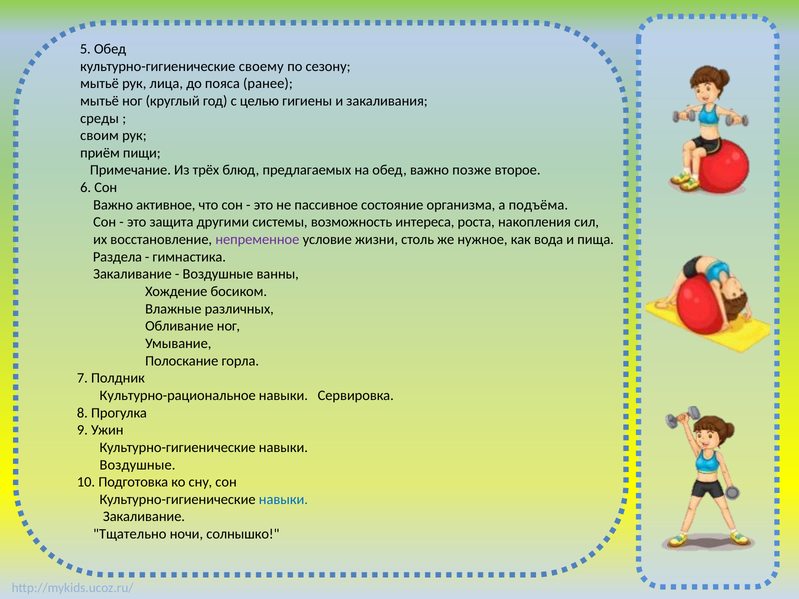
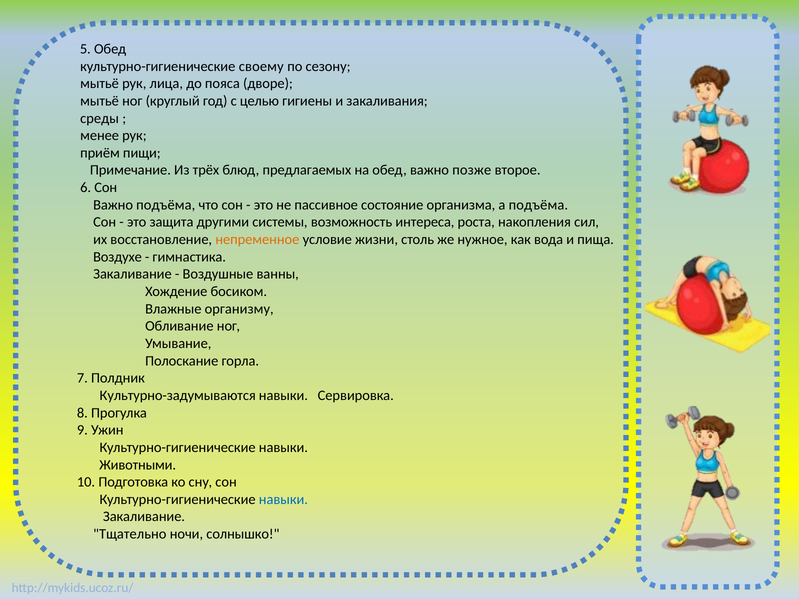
ранее: ранее -> дворе
своим: своим -> менее
Важно активное: активное -> подъёма
непременное colour: purple -> orange
Раздела: Раздела -> Воздухе
различных: различных -> организму
Культурно-рациональное: Культурно-рациональное -> Культурно-задумываются
Воздушные at (138, 465): Воздушные -> Животными
